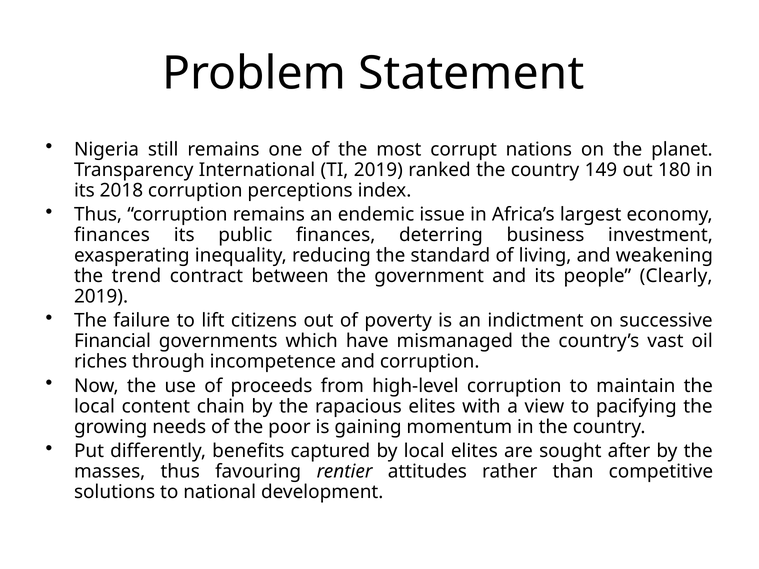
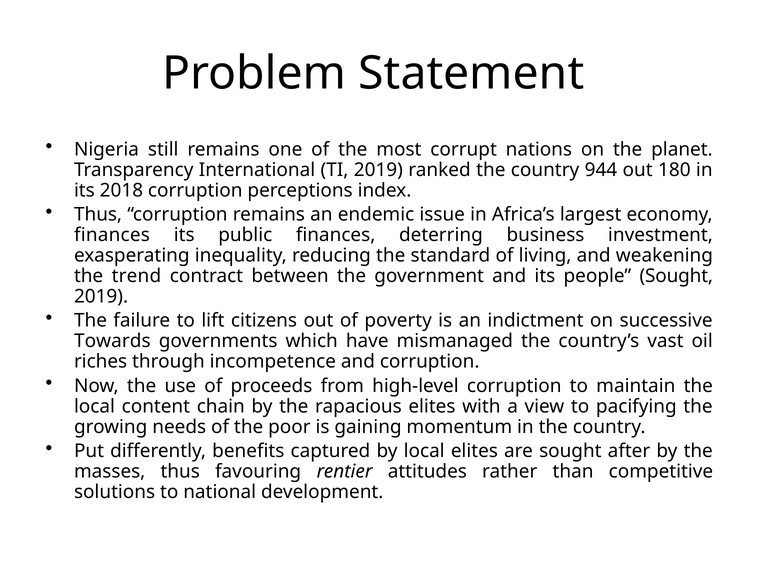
149: 149 -> 944
people Clearly: Clearly -> Sought
Financial: Financial -> Towards
